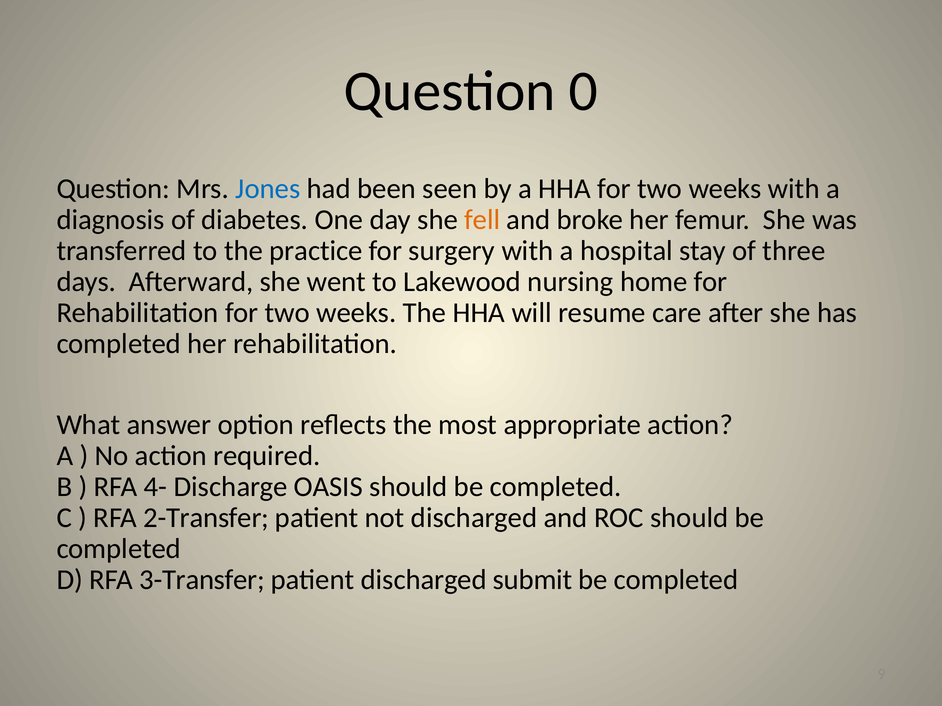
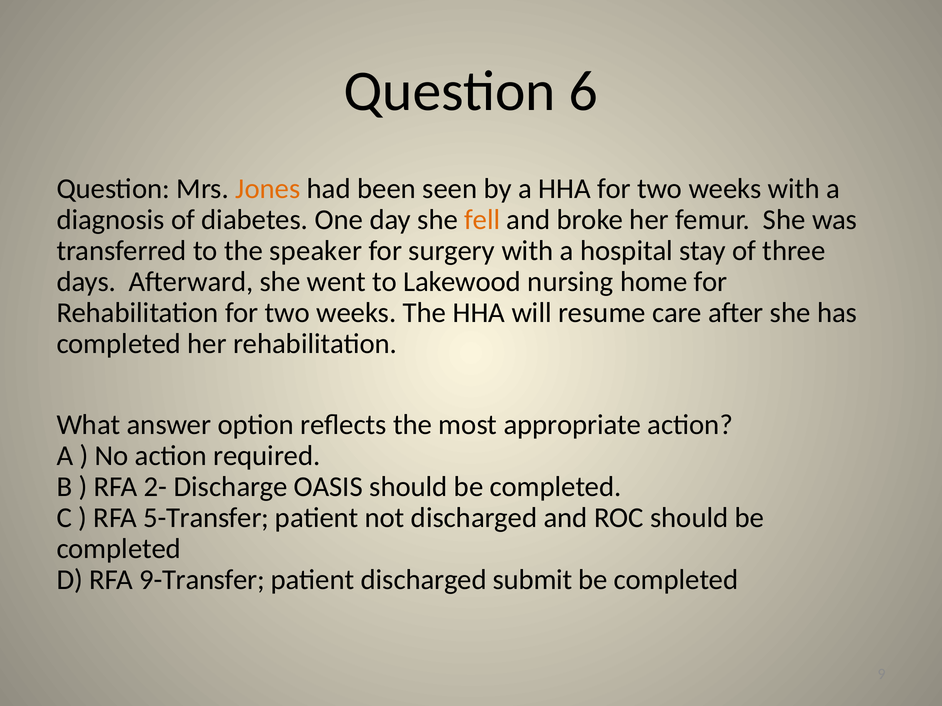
0: 0 -> 6
Jones colour: blue -> orange
practice: practice -> speaker
4-: 4- -> 2-
2-Transfer: 2-Transfer -> 5-Transfer
3-Transfer: 3-Transfer -> 9-Transfer
